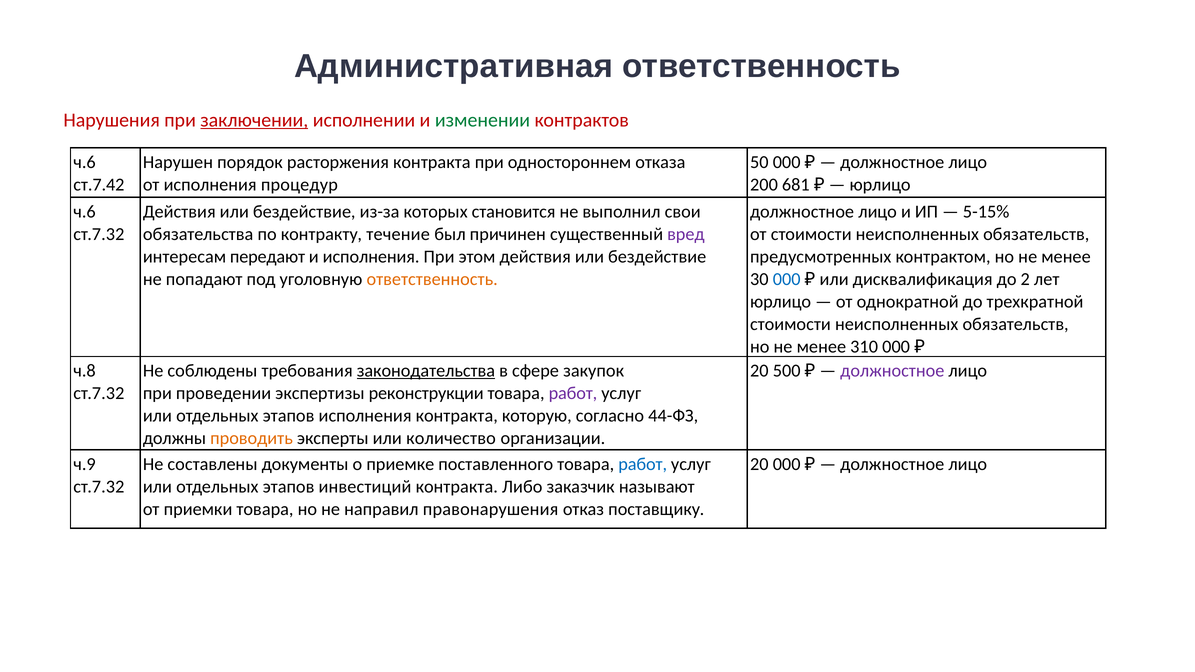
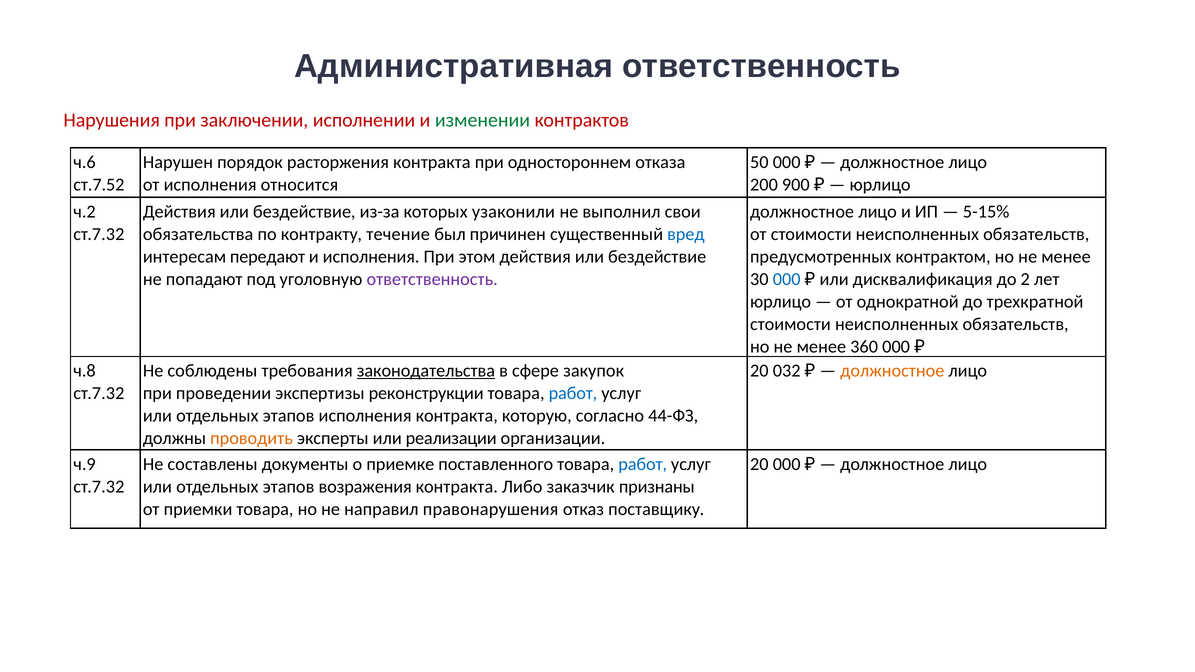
заключении underline: present -> none
ст.7.42: ст.7.42 -> ст.7.52
процедур: процедур -> относится
681: 681 -> 900
ч.6 at (85, 212): ч.6 -> ч.2
становится: становится -> узаконили
вред colour: purple -> blue
ответственность at (432, 279) colour: orange -> purple
310: 310 -> 360
500: 500 -> 032
должностное at (892, 371) colour: purple -> orange
работ at (573, 393) colour: purple -> blue
количество: количество -> реализации
инвестиций: инвестиций -> возражения
называют: называют -> признаны
